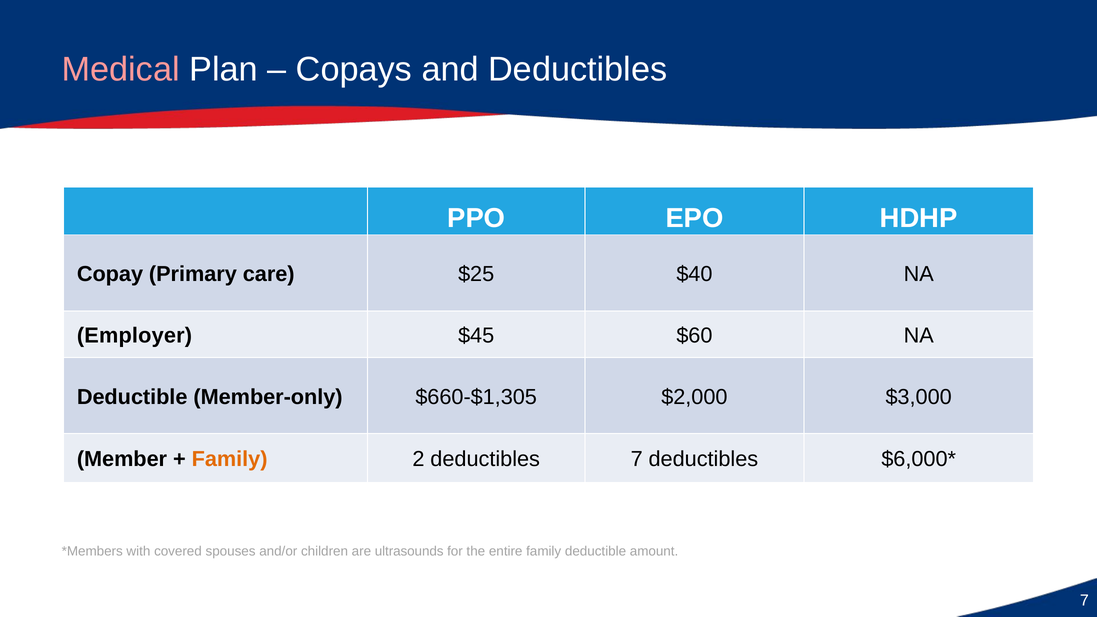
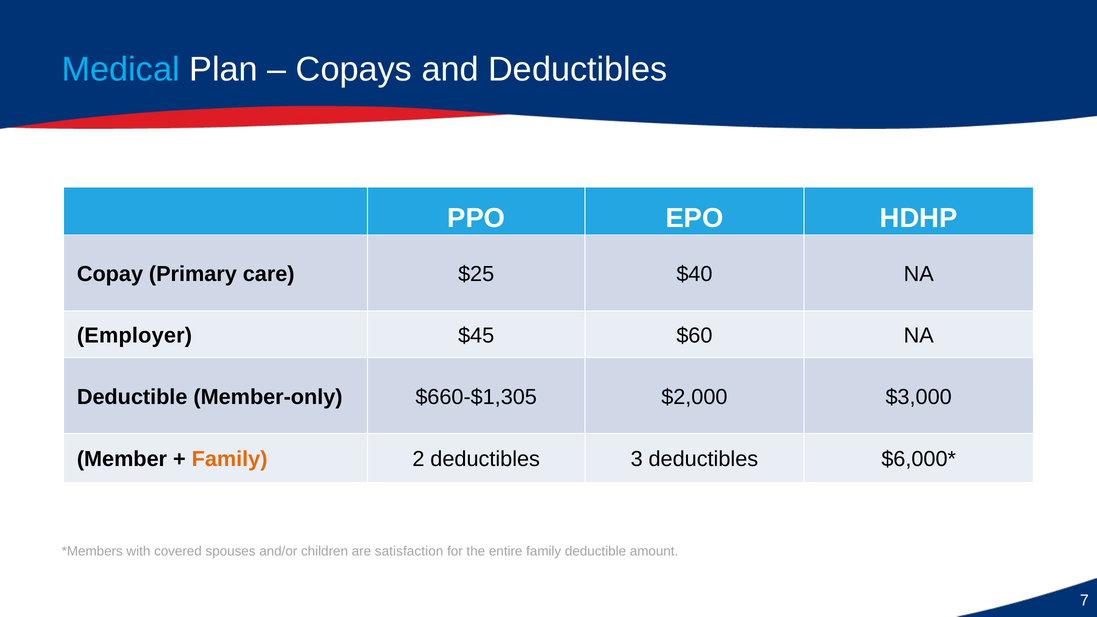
Medical colour: pink -> light blue
deductibles 7: 7 -> 3
ultrasounds: ultrasounds -> satisfaction
